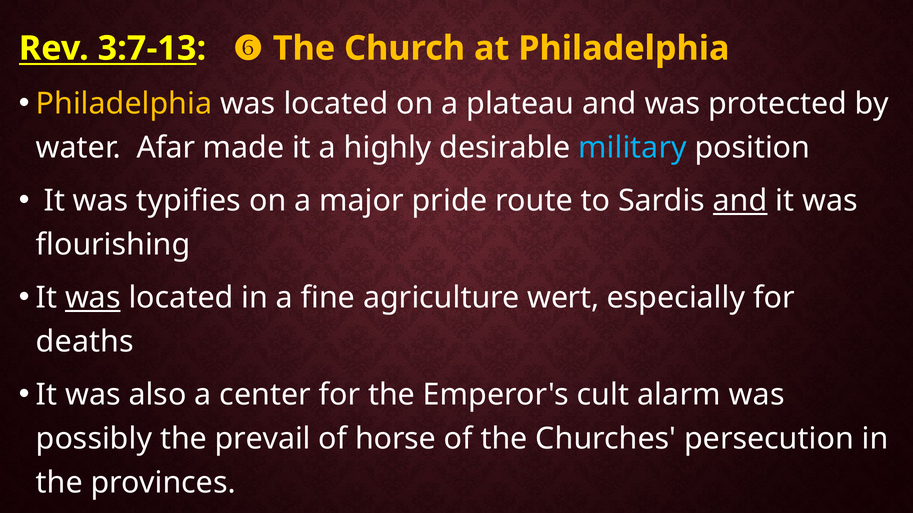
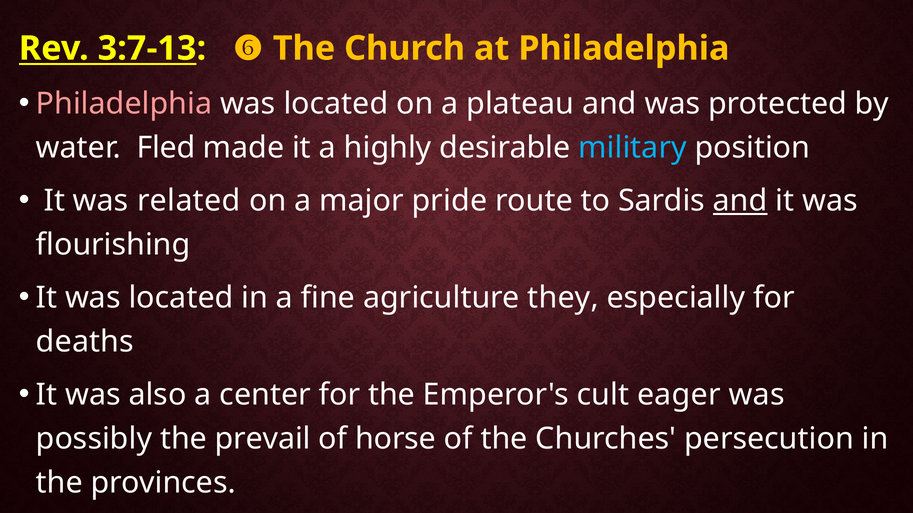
Philadelphia at (124, 104) colour: yellow -> pink
Afar: Afar -> Fled
typifies: typifies -> related
was at (93, 298) underline: present -> none
wert: wert -> they
alarm: alarm -> eager
